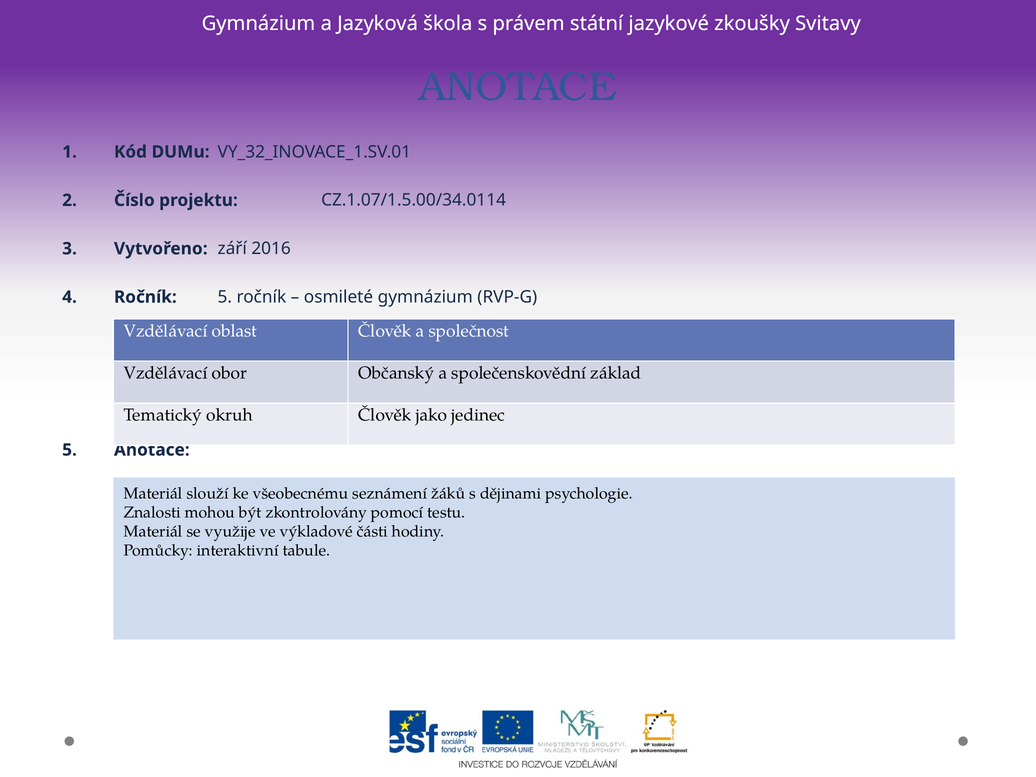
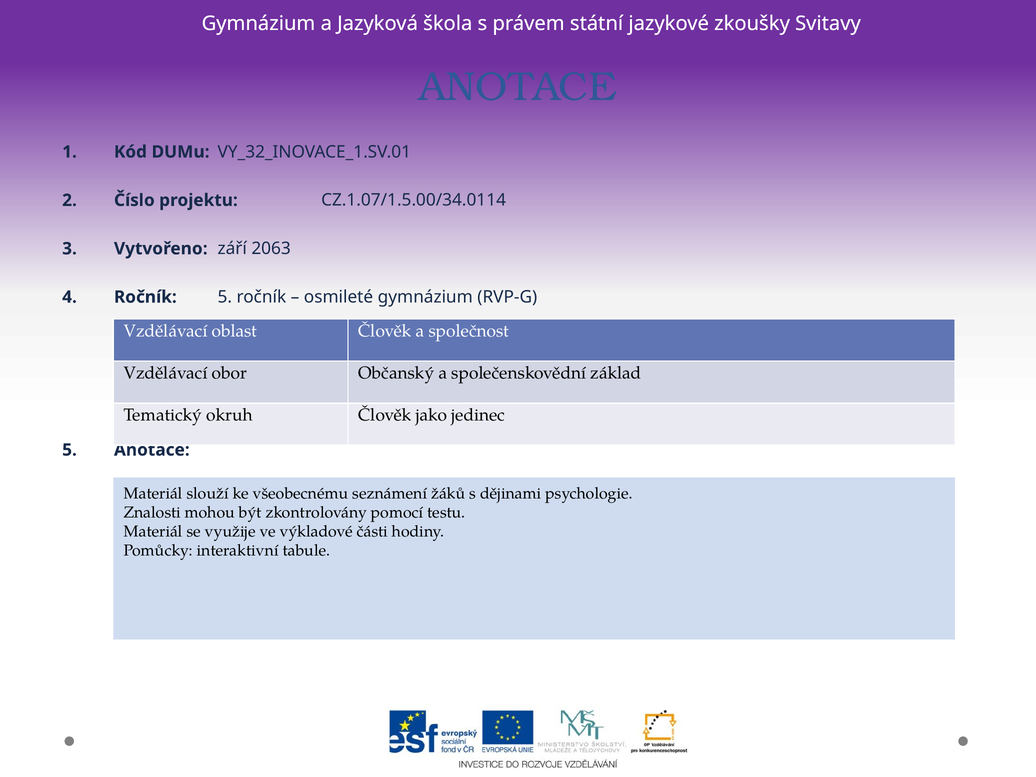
2016: 2016 -> 2063
